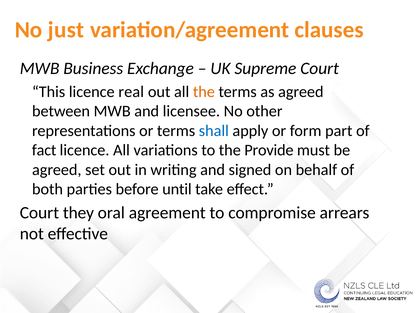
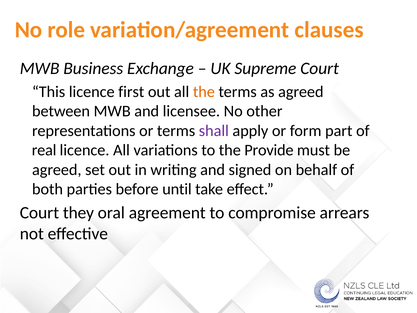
just: just -> role
real: real -> first
shall colour: blue -> purple
fact: fact -> real
